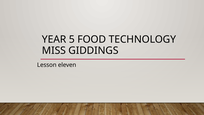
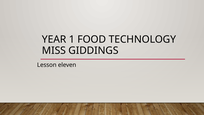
5: 5 -> 1
